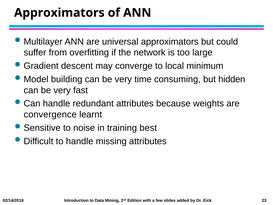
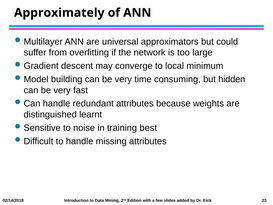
Approximators at (59, 13): Approximators -> Approximately
convergence: convergence -> distinguished
